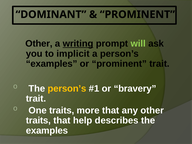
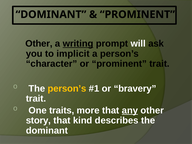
will colour: light green -> white
examples at (52, 64): examples -> character
any underline: none -> present
traits at (38, 120): traits -> story
help: help -> kind
examples at (47, 131): examples -> dominant
